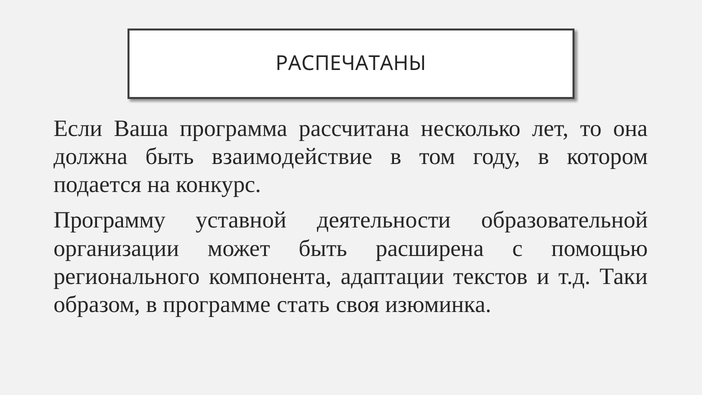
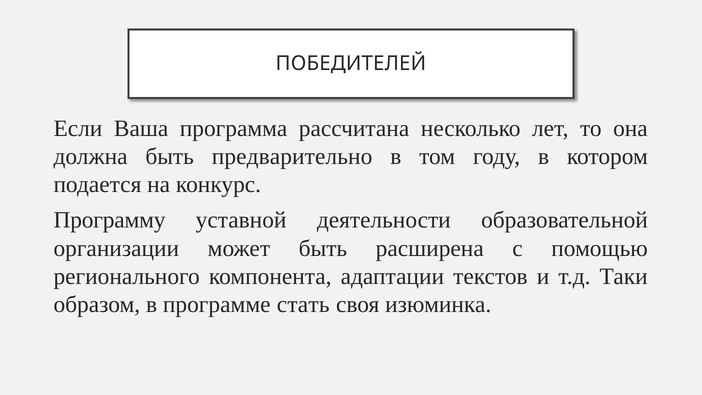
РАСПЕЧАТАНЫ: РАСПЕЧАТАНЫ -> ПОБЕДИТЕЛЕЙ
взаимодействие: взаимодействие -> предварительно
